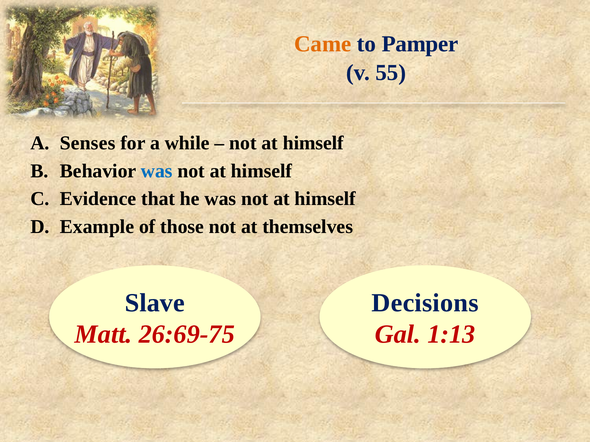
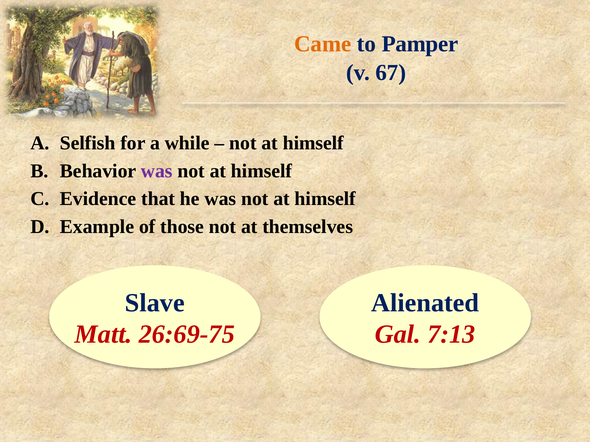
55: 55 -> 67
Senses: Senses -> Selfish
was at (157, 171) colour: blue -> purple
Decisions: Decisions -> Alienated
1:13: 1:13 -> 7:13
